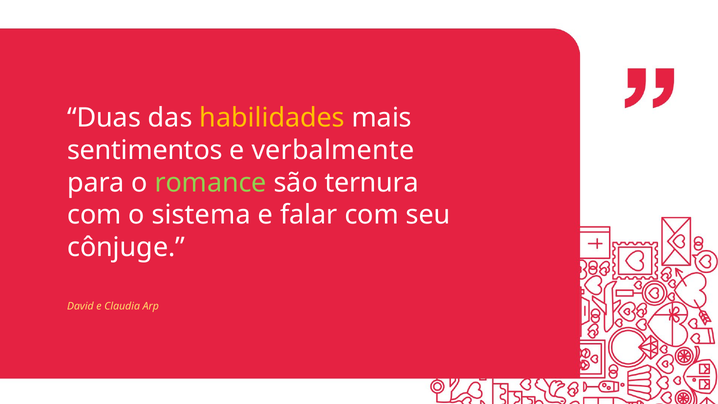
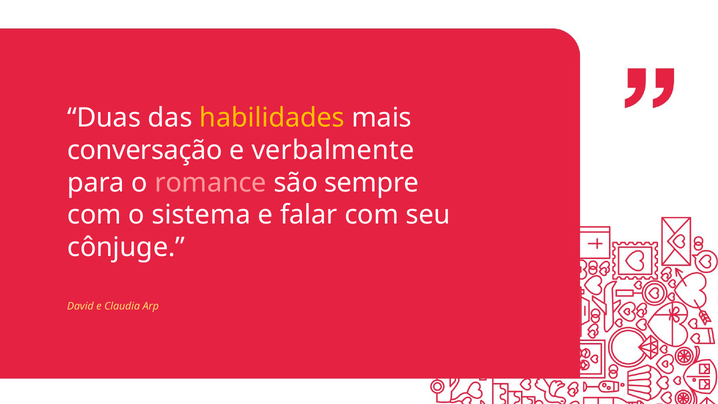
sentimentos: sentimentos -> conversação
romance colour: light green -> pink
ternura: ternura -> sempre
